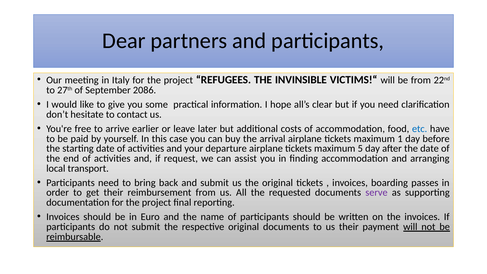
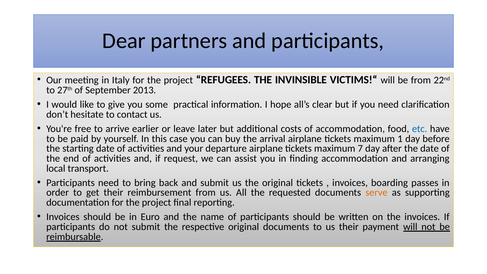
2086: 2086 -> 2013
5: 5 -> 7
serve colour: purple -> orange
